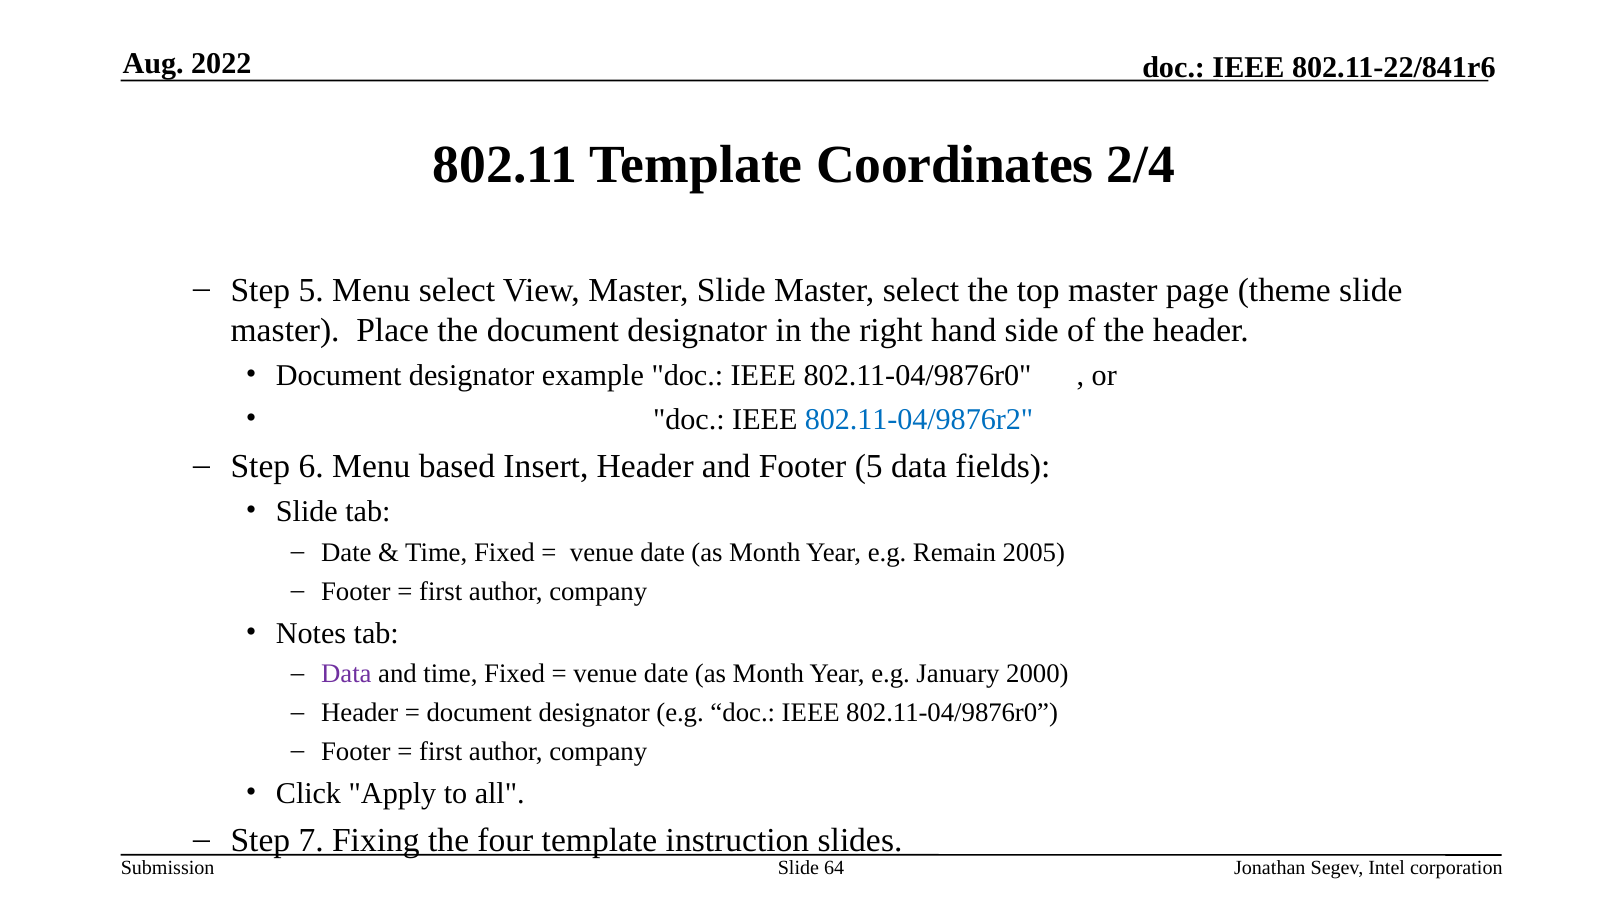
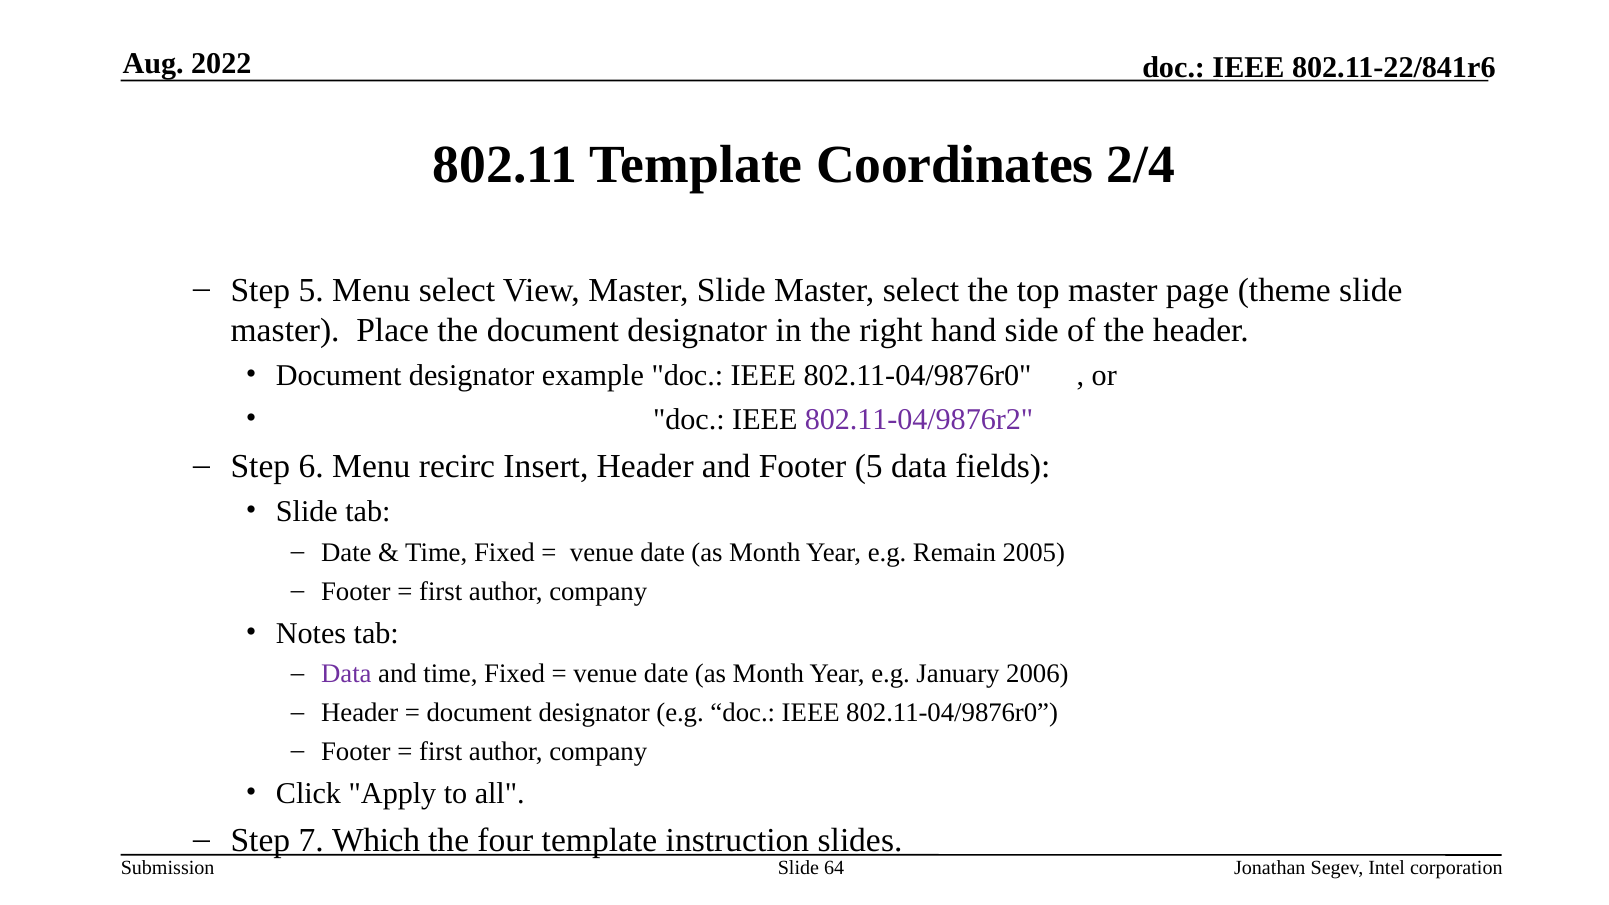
802.11-04/9876r2 colour: blue -> purple
based: based -> recirc
2000: 2000 -> 2006
Fixing: Fixing -> Which
